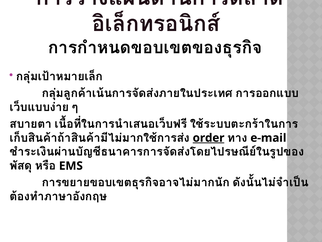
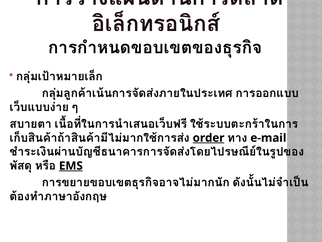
EMS underline: none -> present
